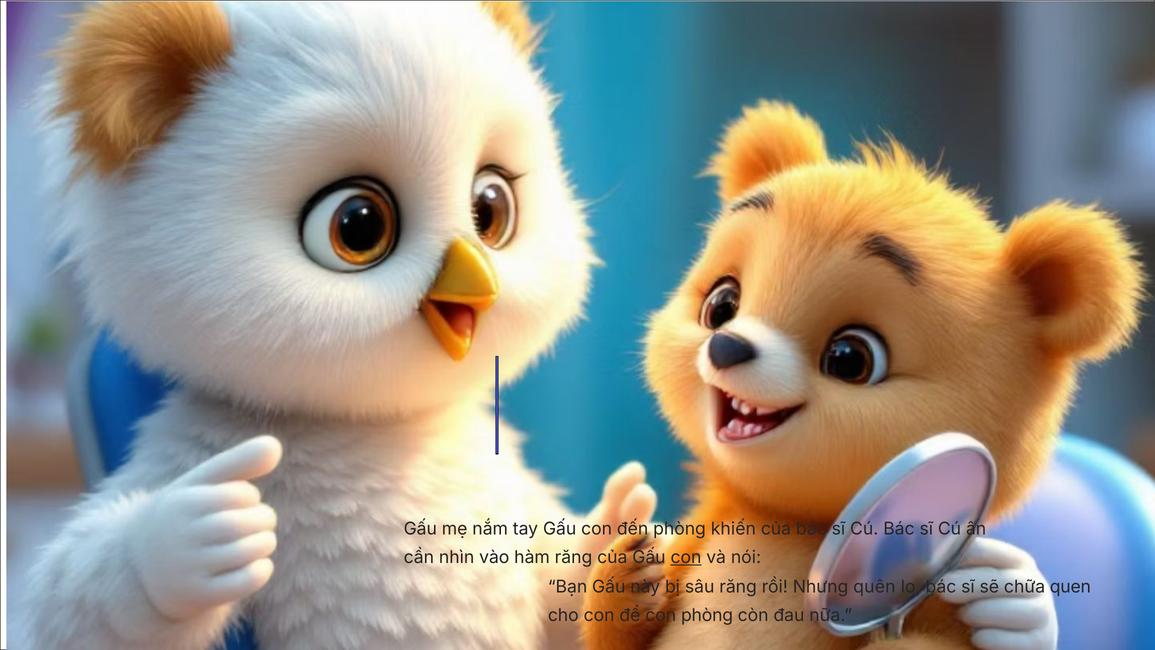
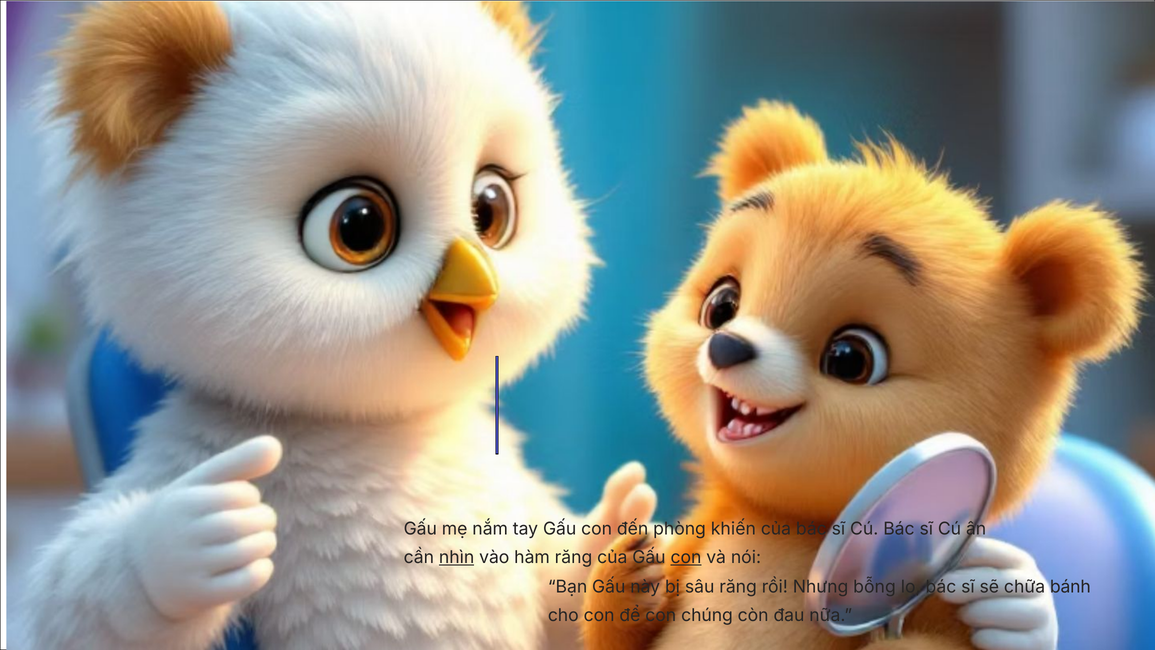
nhìn underline: none -> present
quên: quên -> bỗng
quen: quen -> bánh
con phòng: phòng -> chúng
